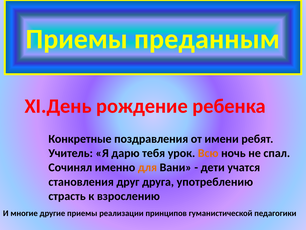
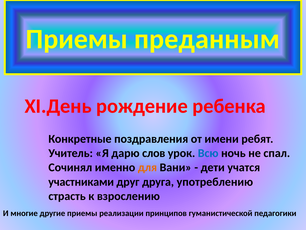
тебя: тебя -> слов
Всю colour: orange -> blue
становления: становления -> участниками
